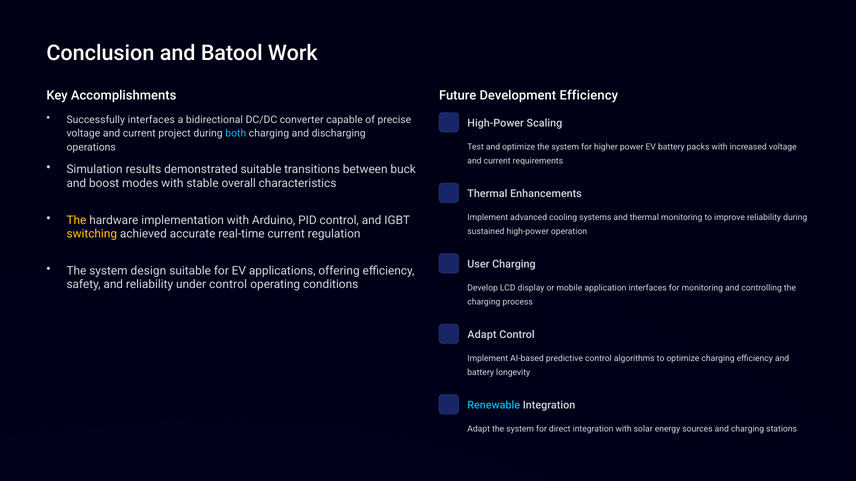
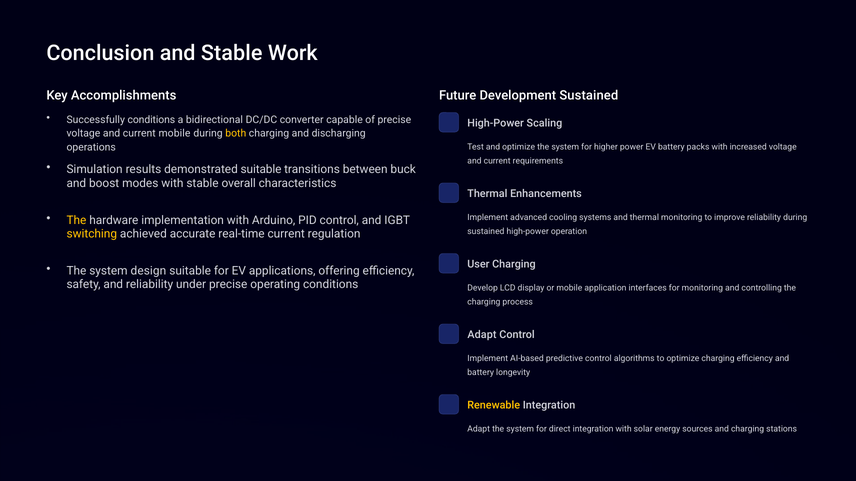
and Batool: Batool -> Stable
Development Efficiency: Efficiency -> Sustained
Successfully interfaces: interfaces -> conditions
current project: project -> mobile
both colour: light blue -> yellow
under control: control -> precise
Renewable colour: light blue -> yellow
